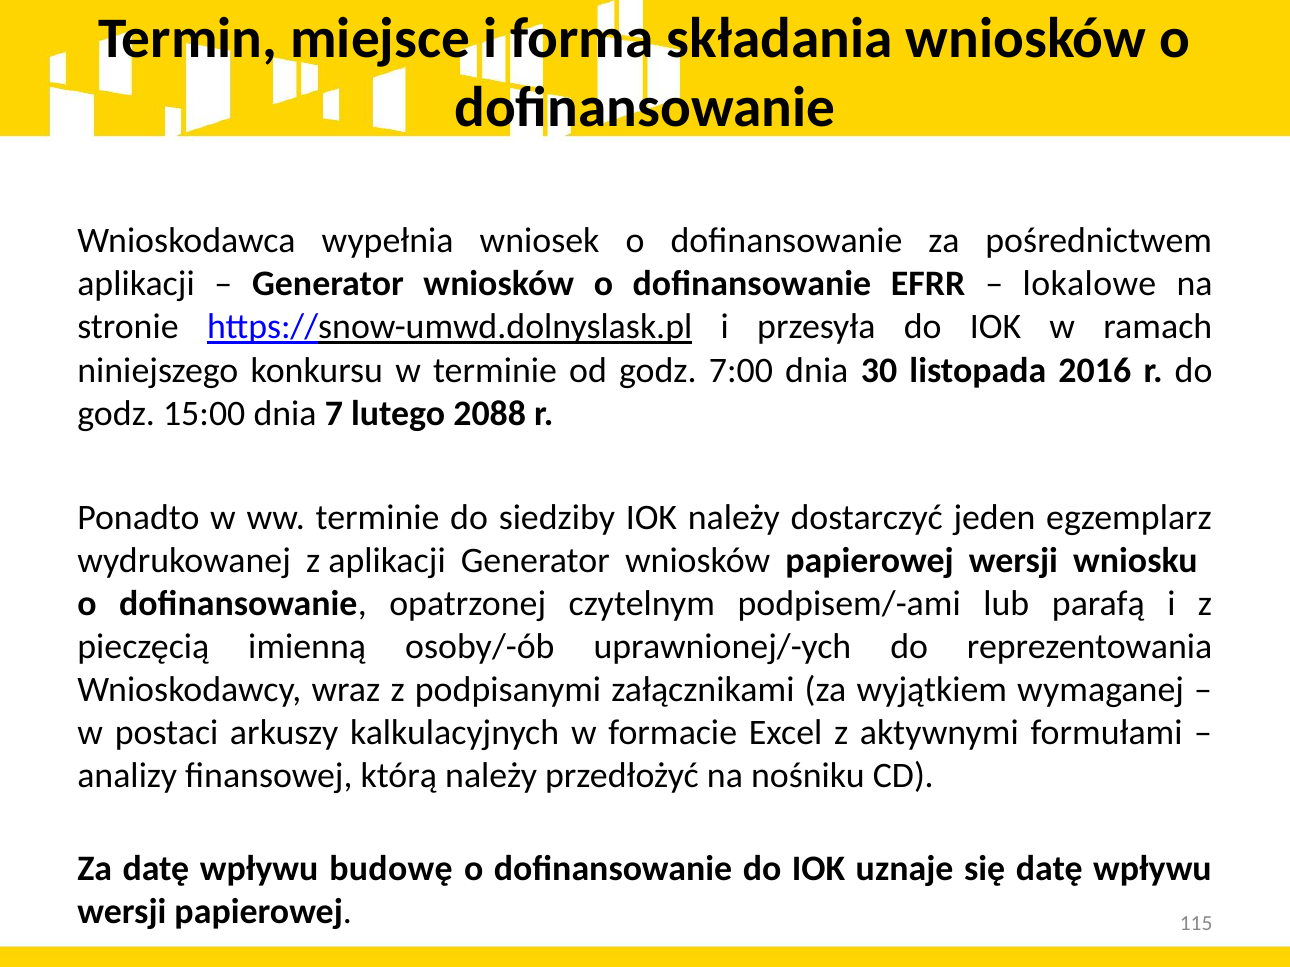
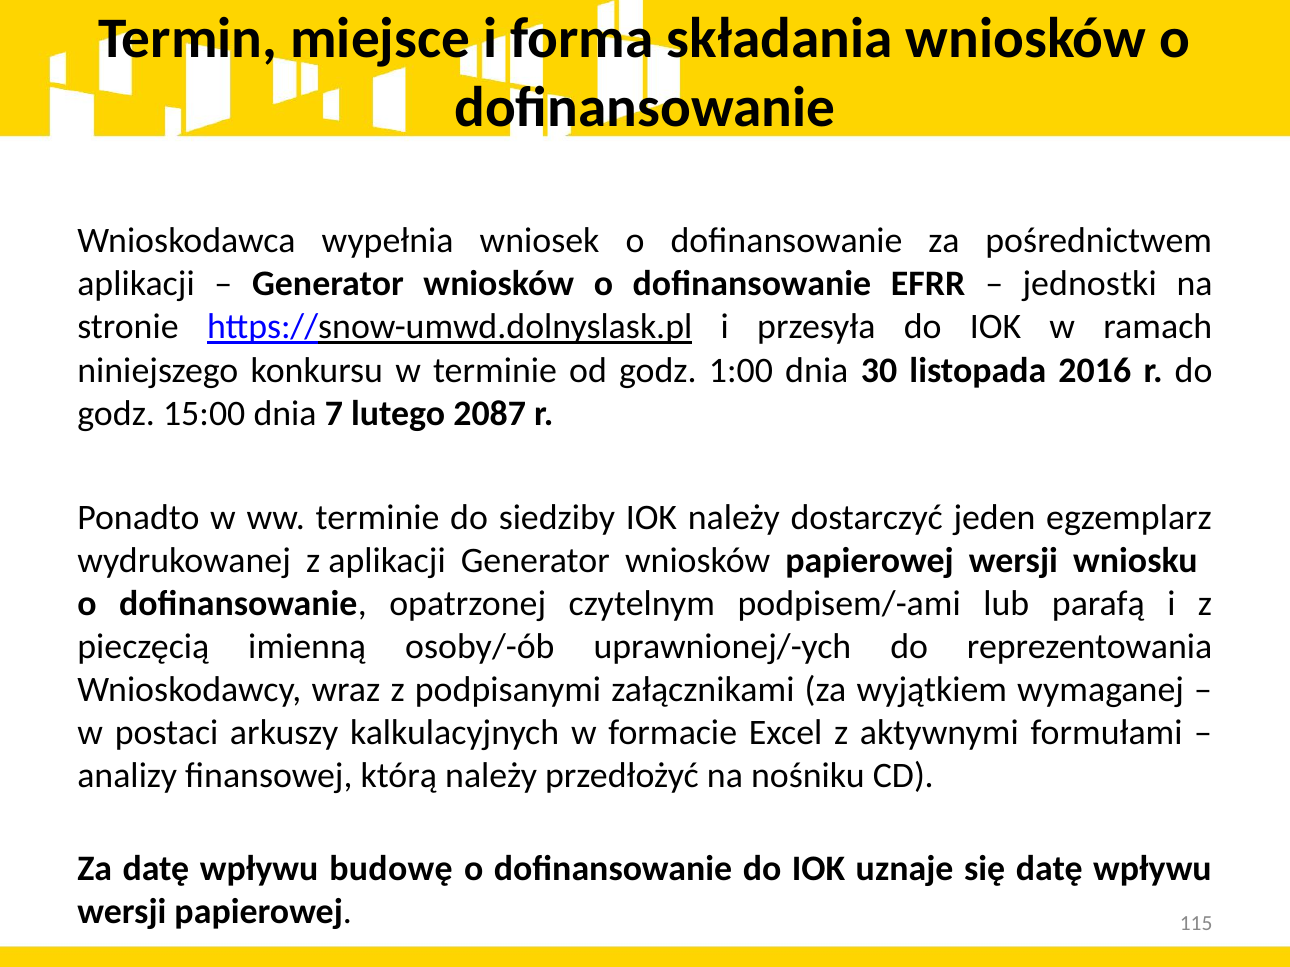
lokalowe: lokalowe -> jednostki
7:00: 7:00 -> 1:00
2088: 2088 -> 2087
